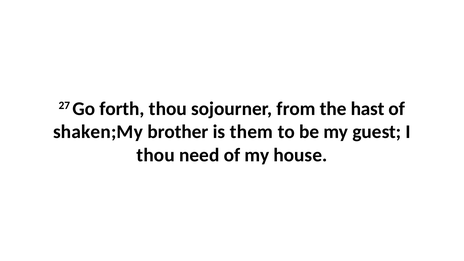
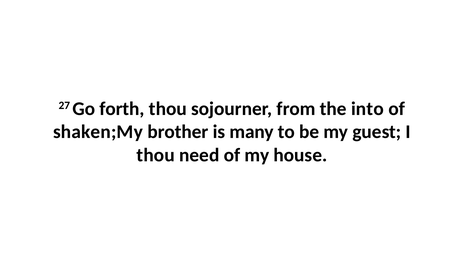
hast: hast -> into
them: them -> many
